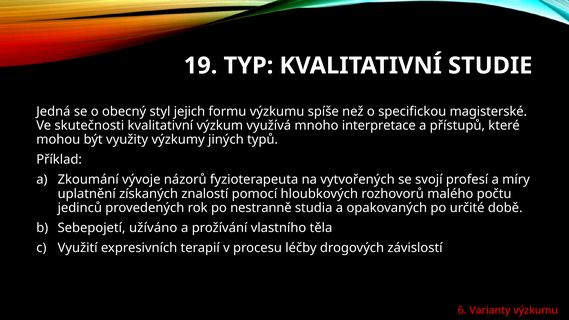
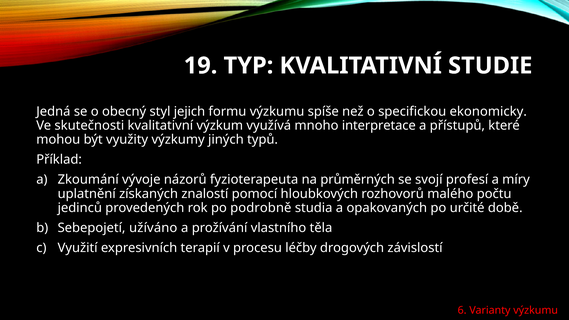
magisterské: magisterské -> ekonomicky
vytvořených: vytvořených -> průměrných
nestranně: nestranně -> podrobně
